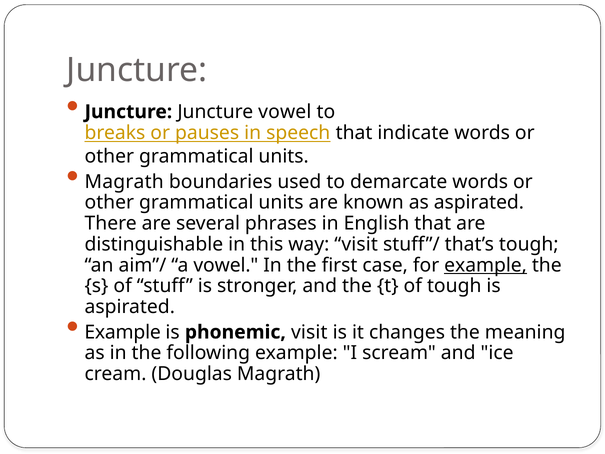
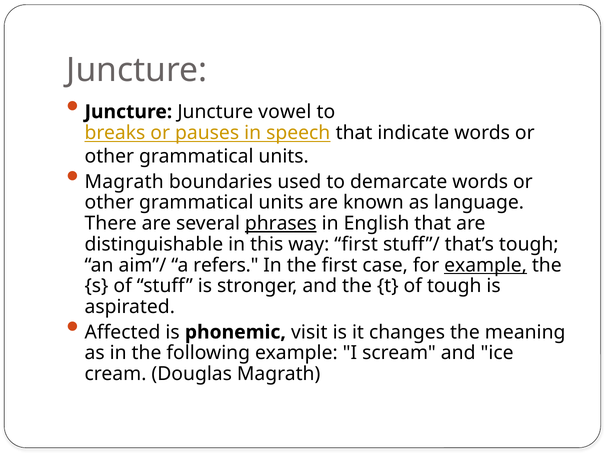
as aspirated: aspirated -> language
phrases underline: none -> present
way visit: visit -> first
a vowel: vowel -> refers
Example at (123, 332): Example -> Affected
